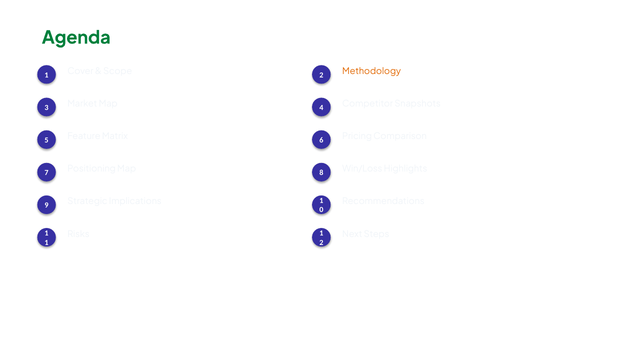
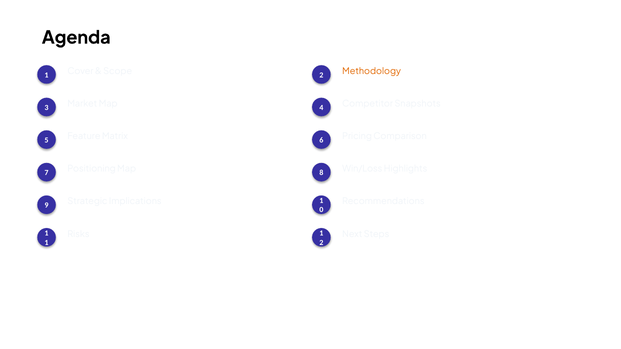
Agenda colour: green -> black
